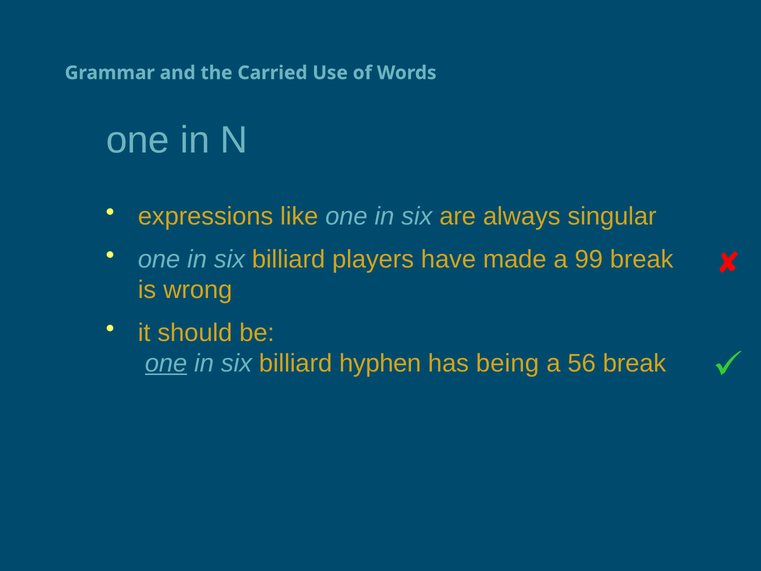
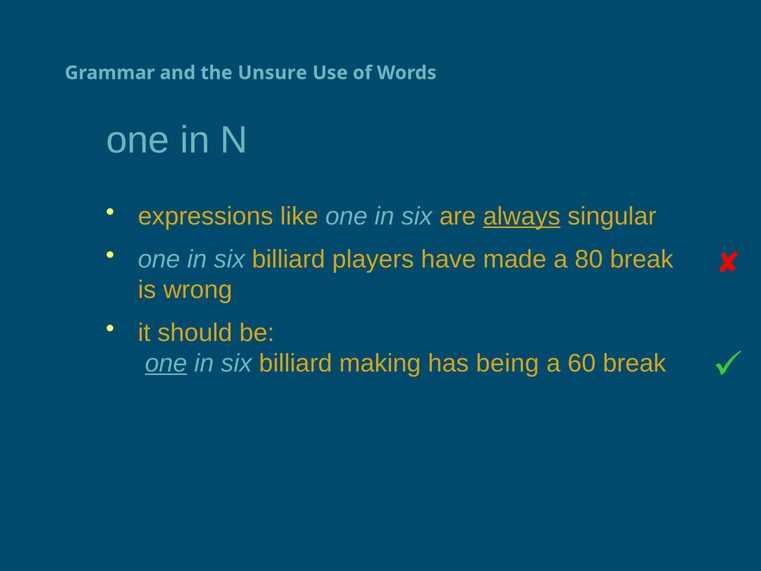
Carried: Carried -> Unsure
always underline: none -> present
99: 99 -> 80
hyphen: hyphen -> making
56: 56 -> 60
